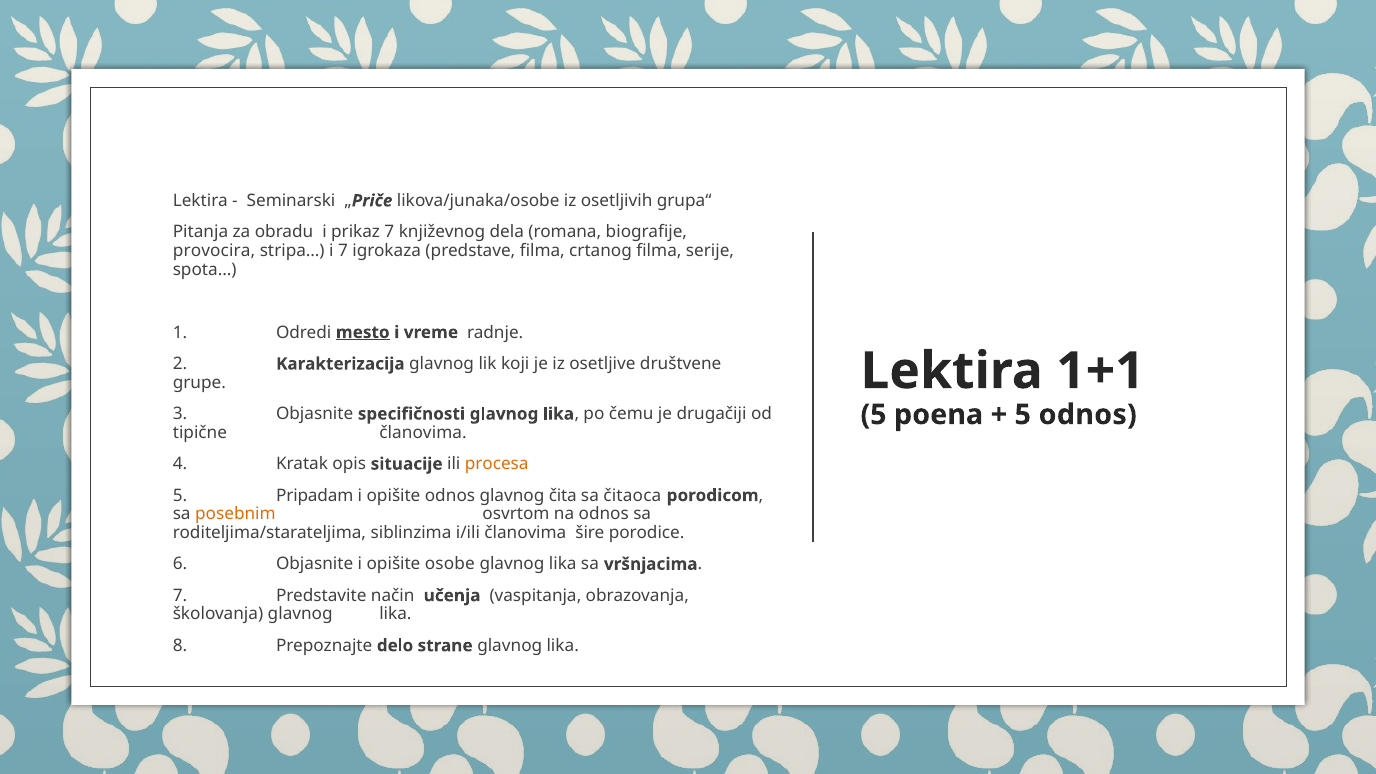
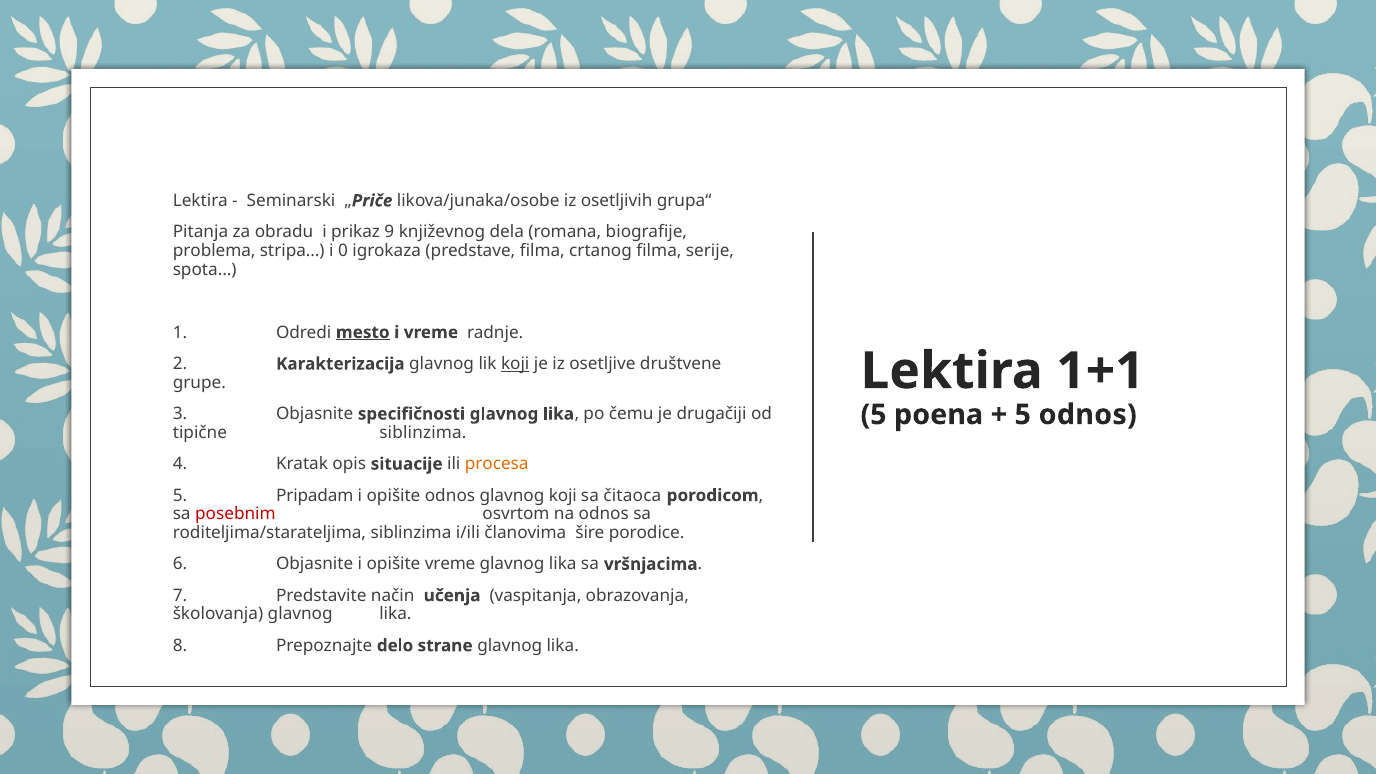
prikaz 7: 7 -> 9
provocira: provocira -> problema
i 7: 7 -> 0
koji at (515, 364) underline: none -> present
tipične članovima: članovima -> siblinzima
glavnog čita: čita -> koji
posebnim colour: orange -> red
opišite osobe: osobe -> vreme
